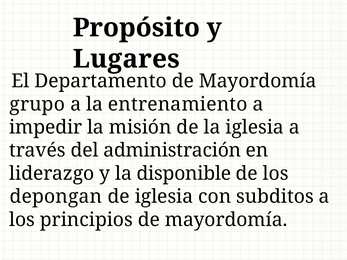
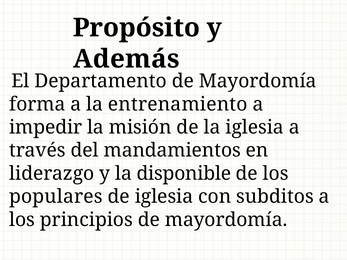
Lugares: Lugares -> Además
grupo: grupo -> forma
administración: administración -> mandamientos
depongan: depongan -> populares
